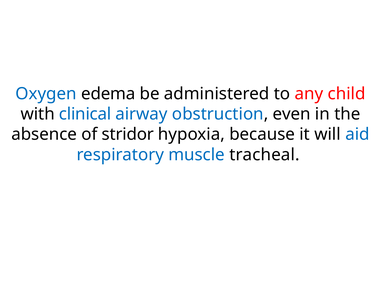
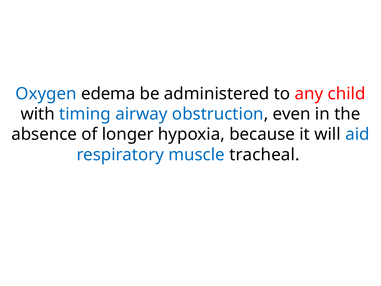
clinical: clinical -> timing
stridor: stridor -> longer
